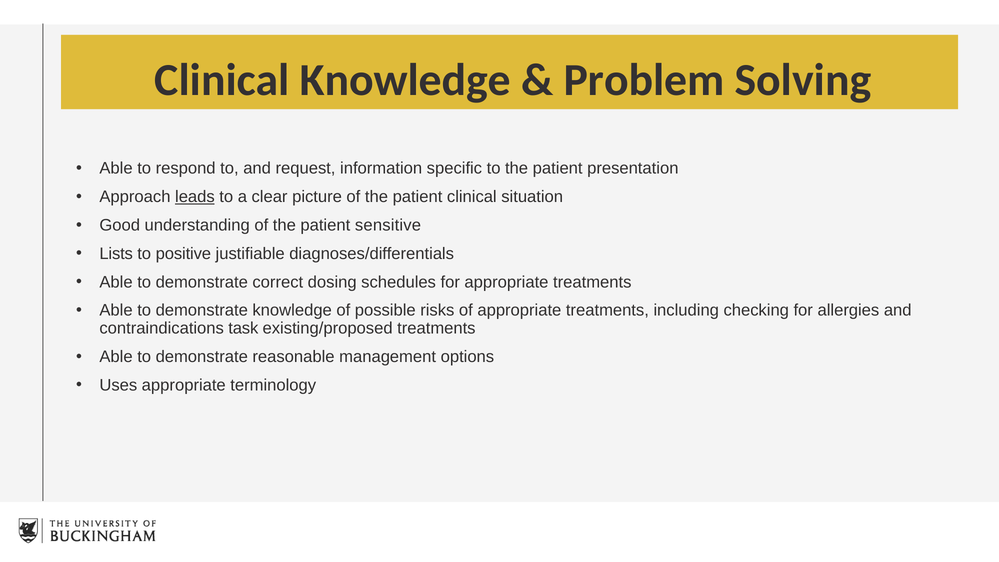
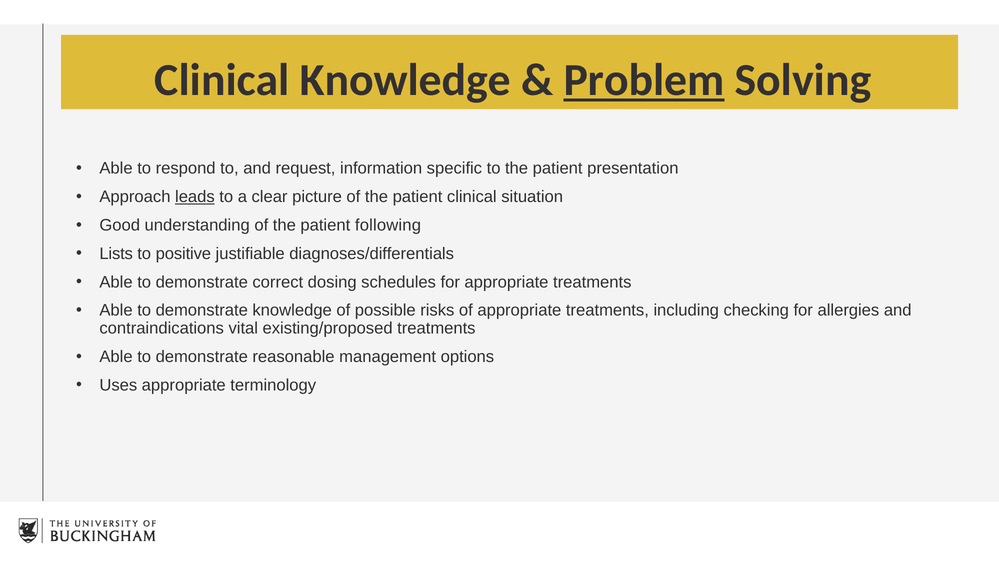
Problem underline: none -> present
sensitive: sensitive -> following
task: task -> vital
